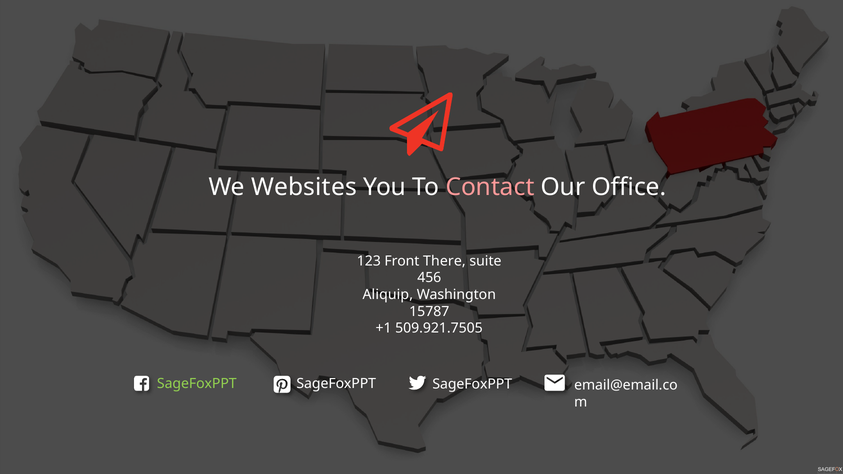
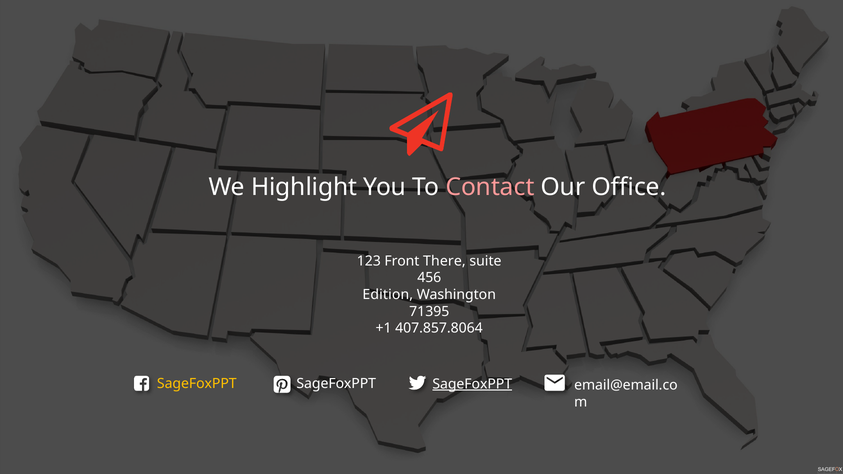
Websites: Websites -> Highlight
Aliquip: Aliquip -> Edition
15787: 15787 -> 71395
509.921.7505: 509.921.7505 -> 407.857.8064
SageFoxPPT at (197, 384) colour: light green -> yellow
SageFoxPPT at (472, 384) underline: none -> present
